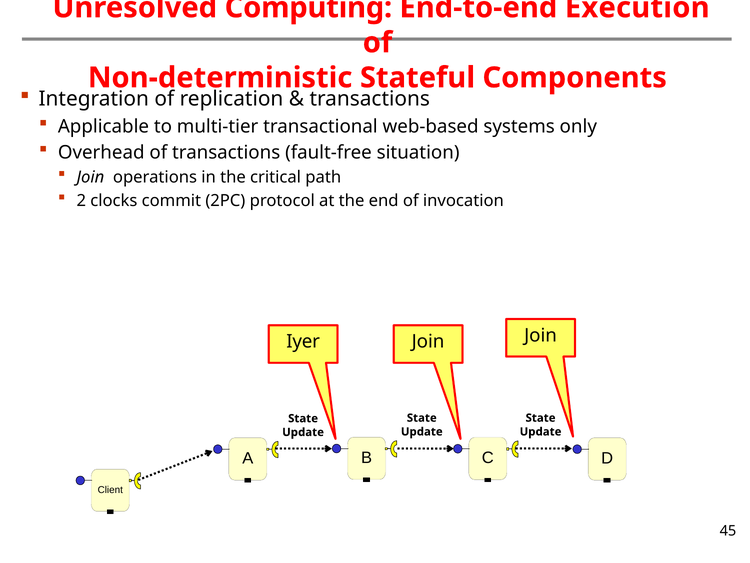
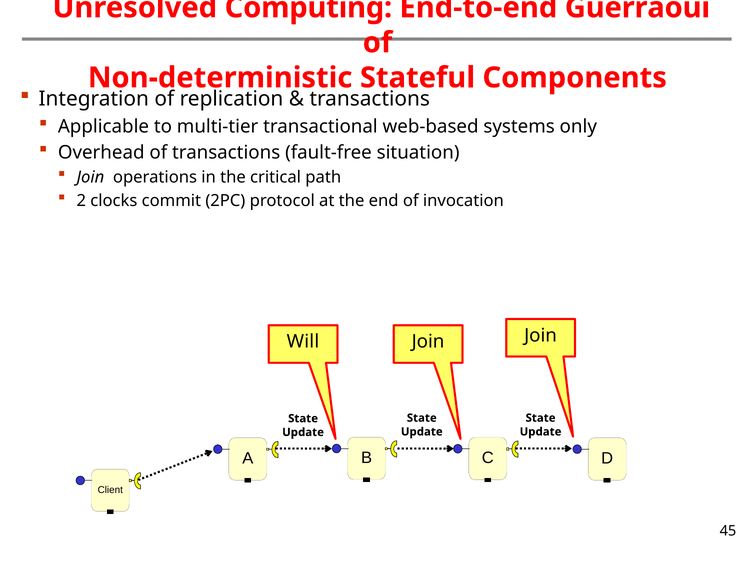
Execution: Execution -> Guerraoui
Iyer: Iyer -> Will
